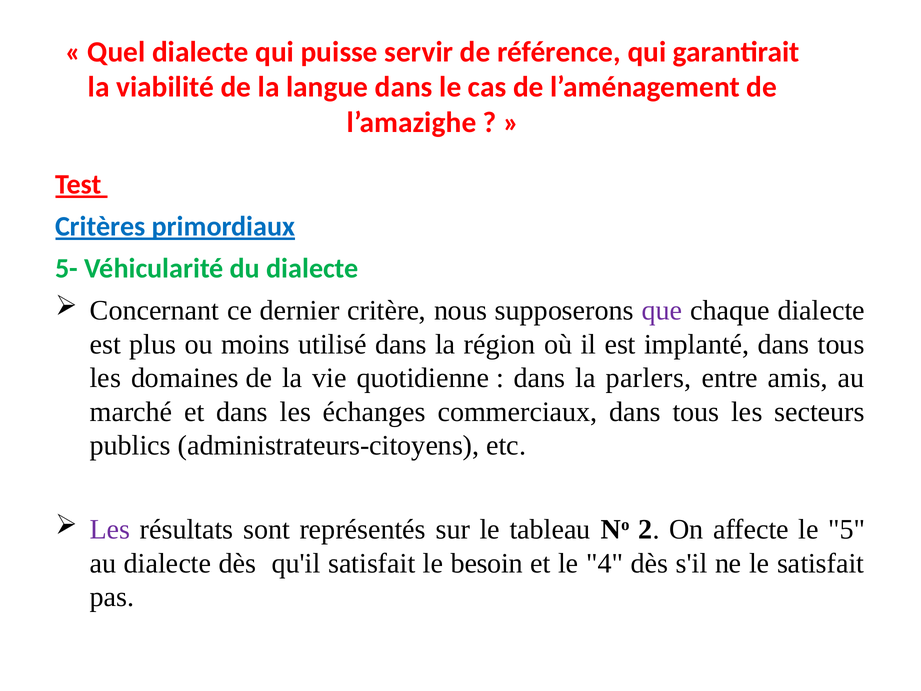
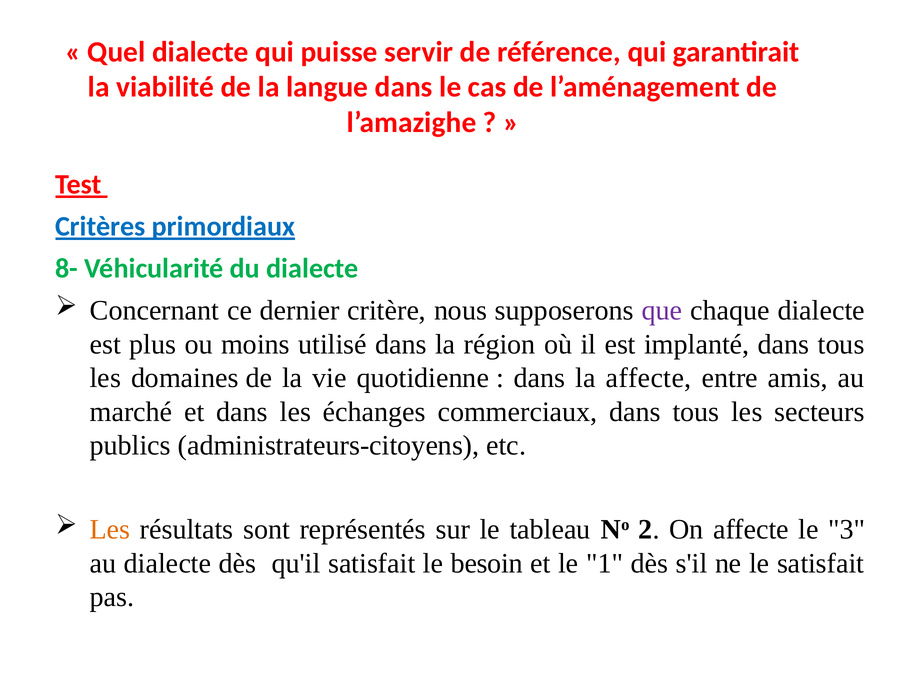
5-: 5- -> 8-
la parlers: parlers -> affecte
Les at (110, 529) colour: purple -> orange
5: 5 -> 3
4: 4 -> 1
